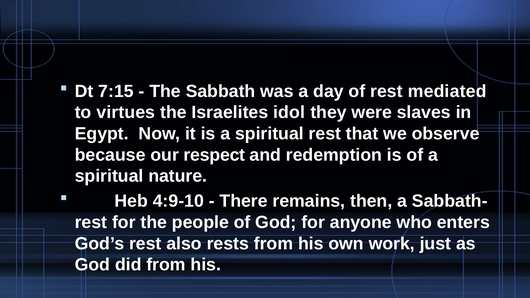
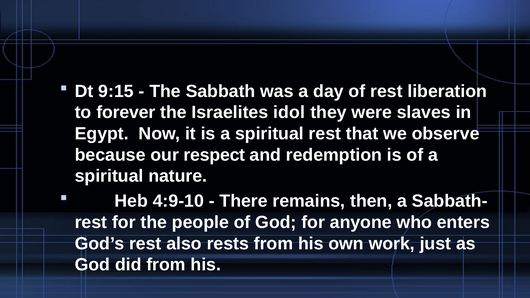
7:15: 7:15 -> 9:15
mediated: mediated -> liberation
virtues: virtues -> forever
